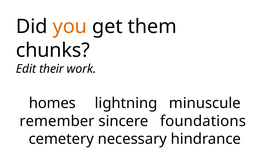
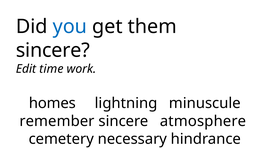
you colour: orange -> blue
chunks at (53, 50): chunks -> sincere
their: their -> time
foundations: foundations -> atmosphere
